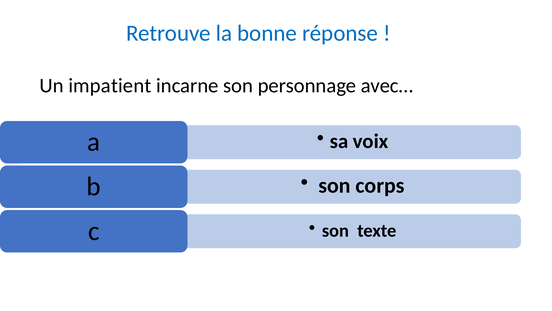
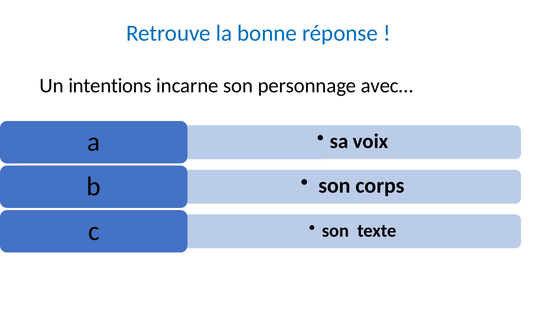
impatient: impatient -> intentions
